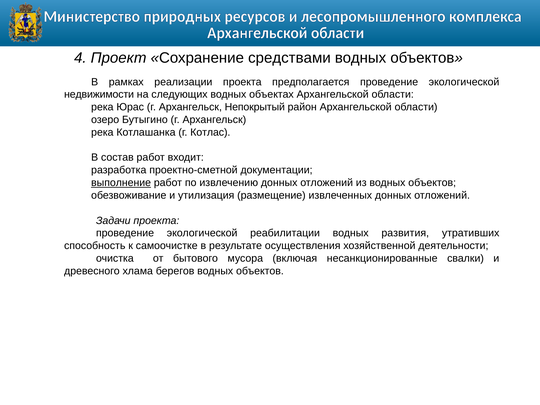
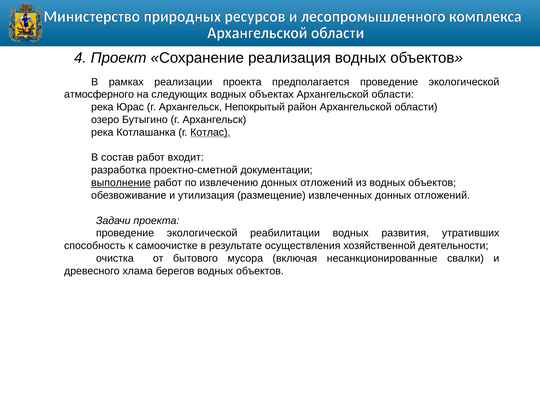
средствами: средствами -> реализация
недвижимости: недвижимости -> атмосферного
Котлас underline: none -> present
